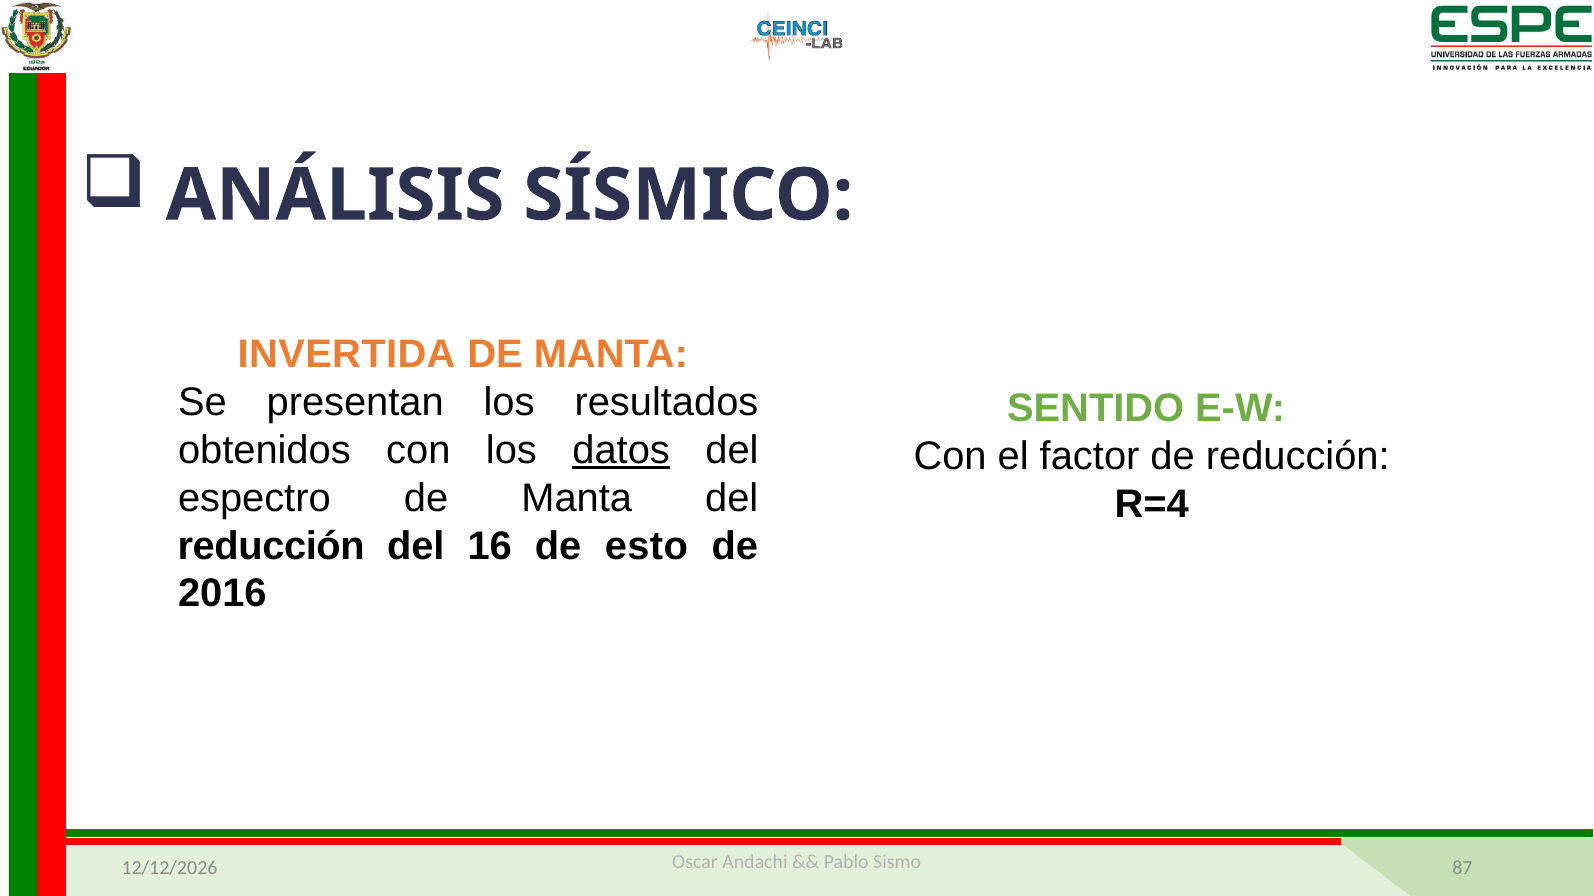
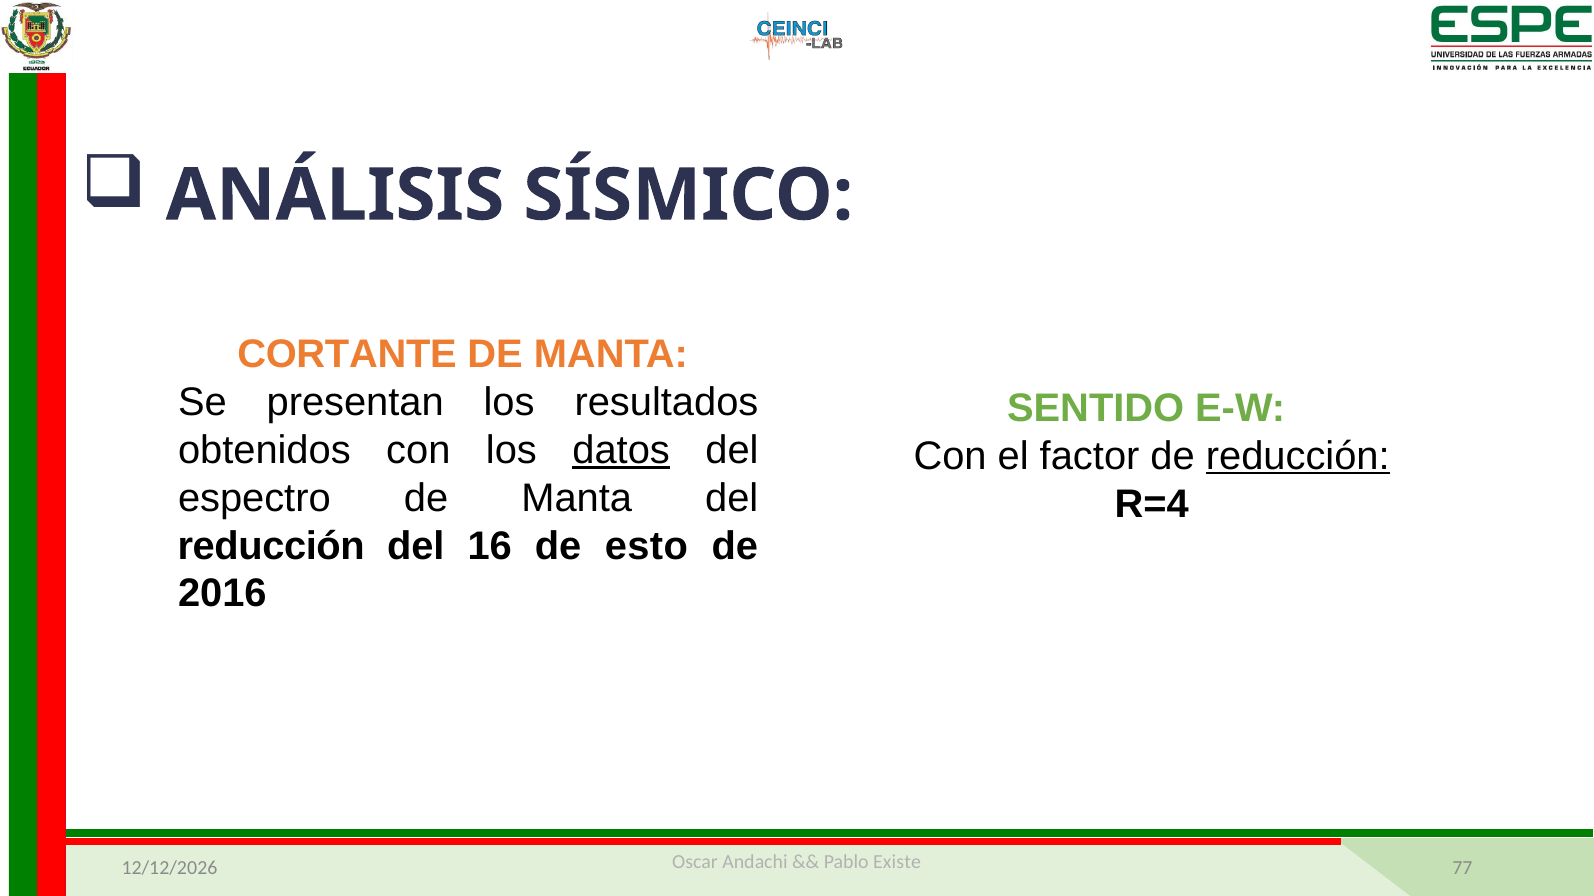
INVERTIDA: INVERTIDA -> CORTANTE
reducción at (1298, 456) underline: none -> present
Sismo: Sismo -> Existe
87: 87 -> 77
